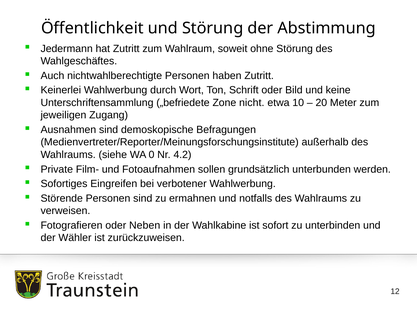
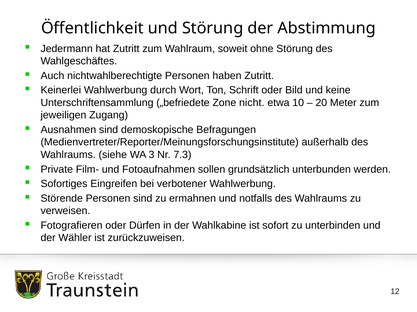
0: 0 -> 3
4.2: 4.2 -> 7.3
Neben: Neben -> Dürfen
